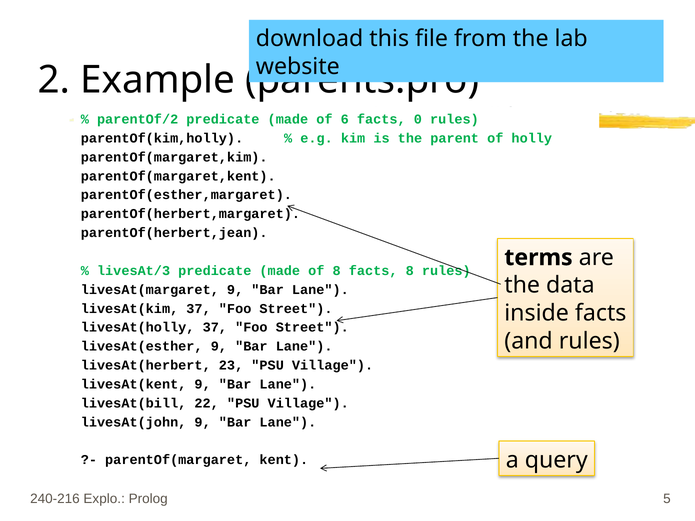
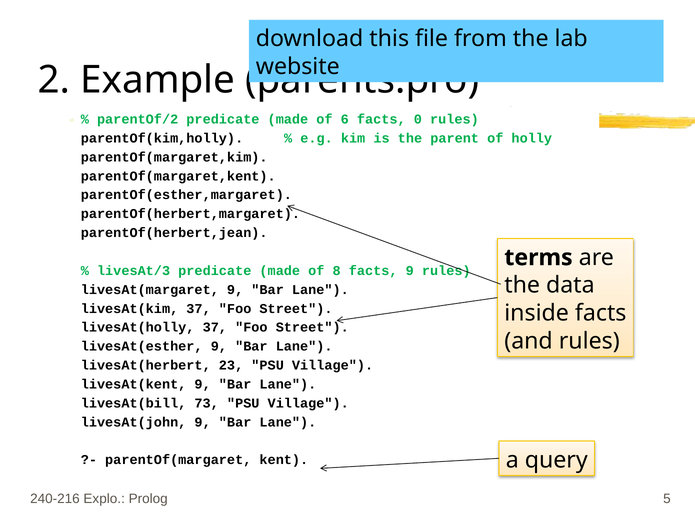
facts 8: 8 -> 9
22: 22 -> 73
